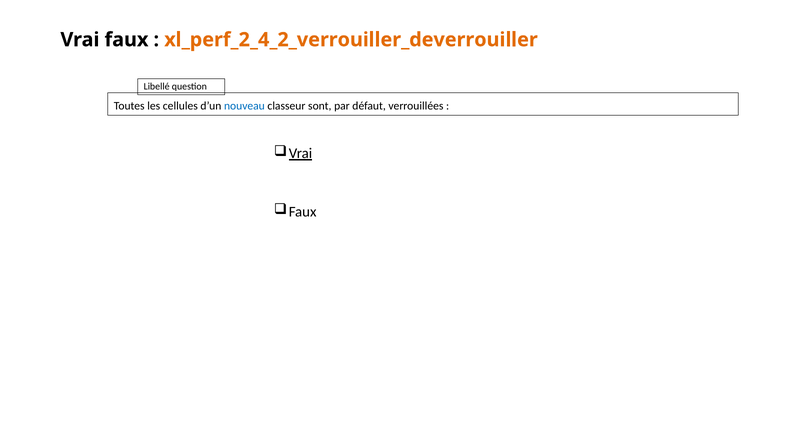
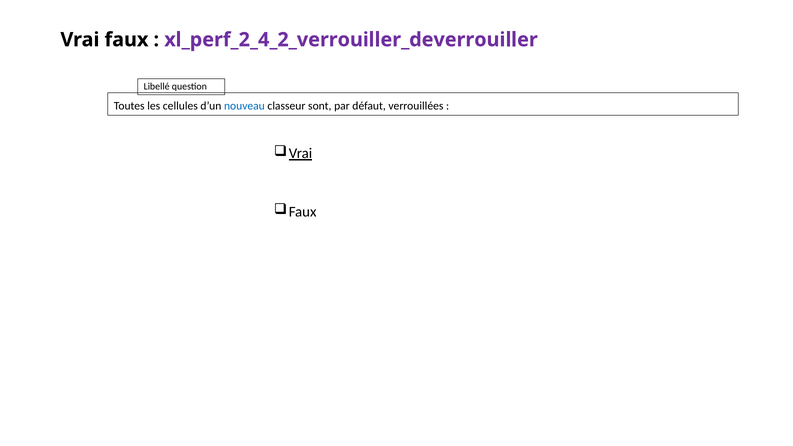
xl_perf_2_4_2_verrouiller_deverrouiller colour: orange -> purple
